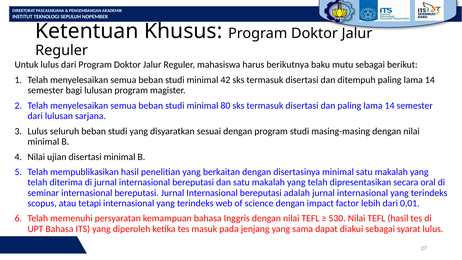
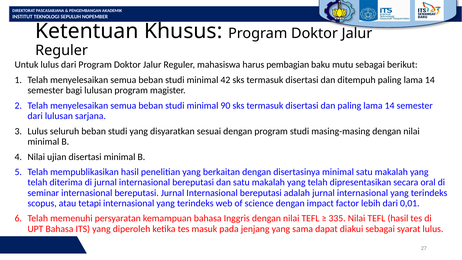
berikutnya: berikutnya -> pembagian
80: 80 -> 90
530: 530 -> 335
